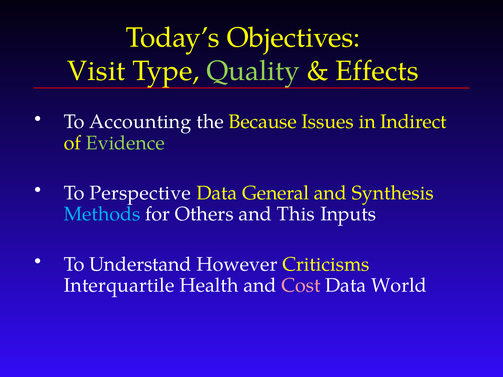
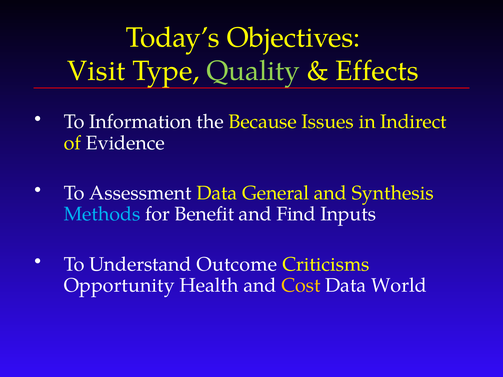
Accounting: Accounting -> Information
Evidence colour: light green -> white
Perspective: Perspective -> Assessment
Others: Others -> Benefit
This: This -> Find
However: However -> Outcome
Interquartile: Interquartile -> Opportunity
Cost colour: pink -> yellow
